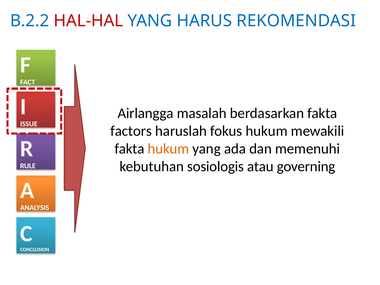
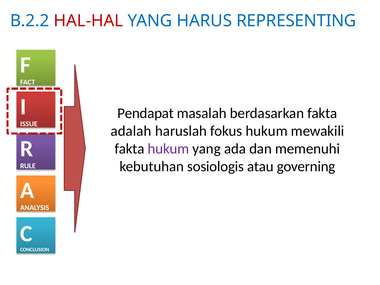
REKOMENDASI: REKOMENDASI -> REPRESENTING
Airlangga: Airlangga -> Pendapat
factors: factors -> adalah
hukum at (168, 149) colour: orange -> purple
